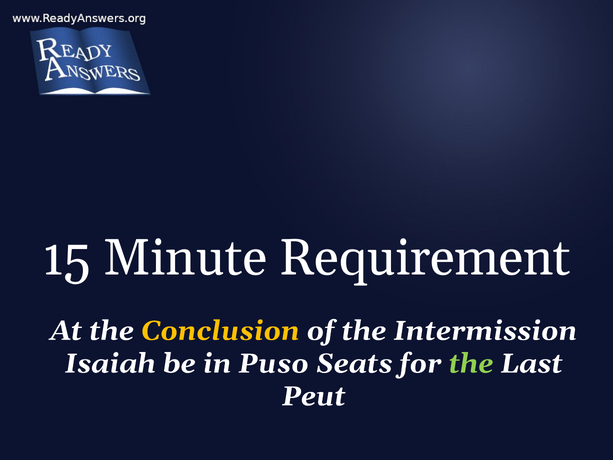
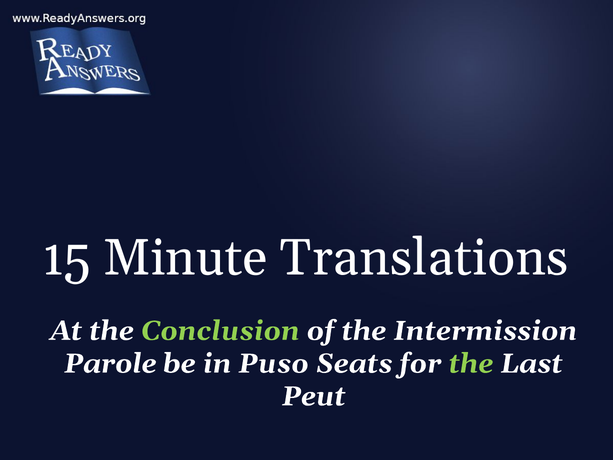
Requirement: Requirement -> Translations
Conclusion colour: yellow -> light green
Isaiah: Isaiah -> Parole
